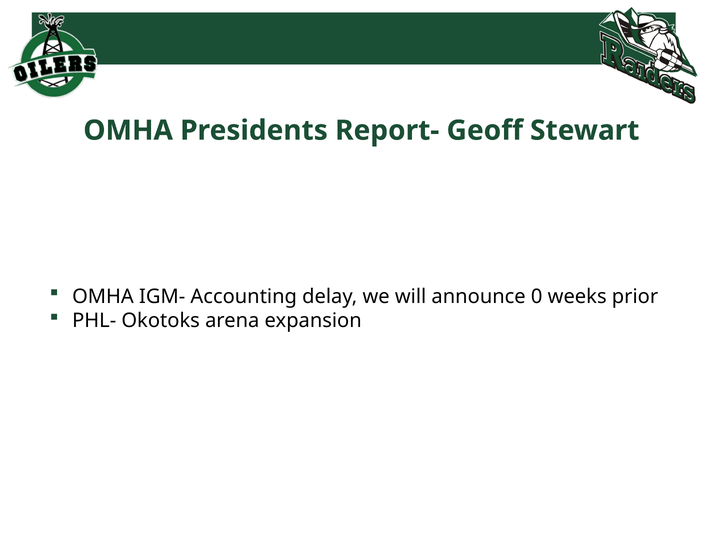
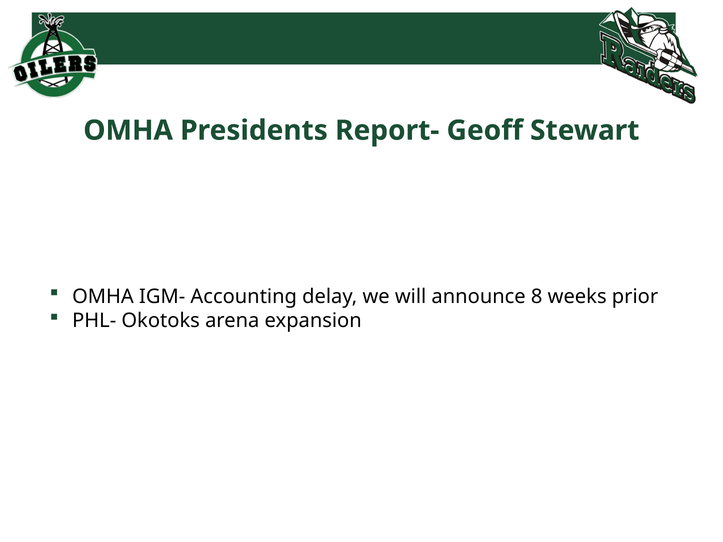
0: 0 -> 8
